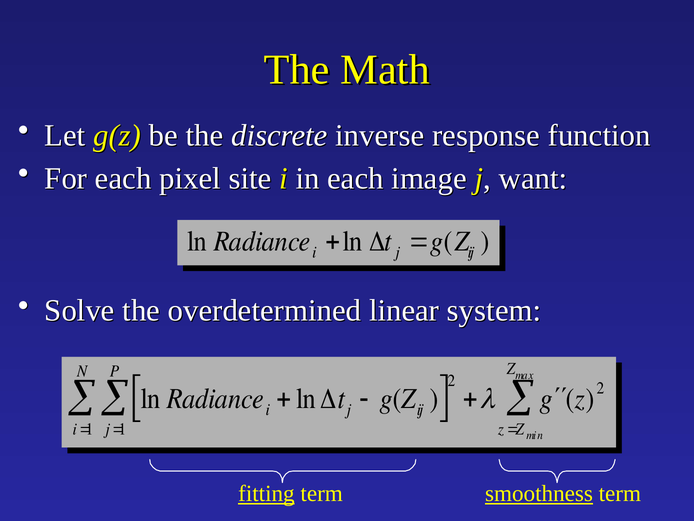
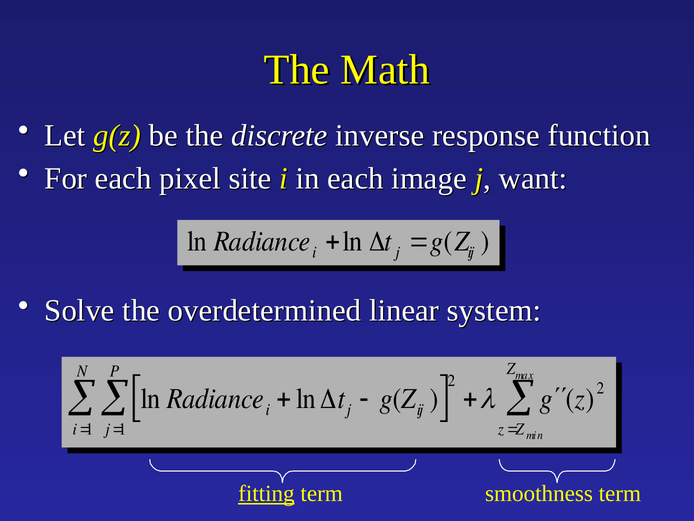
smoothness underline: present -> none
